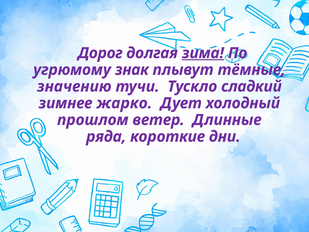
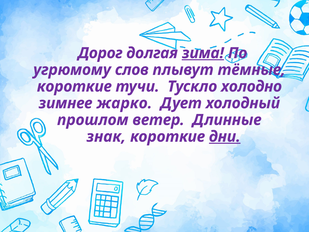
знак: знак -> слов
значению at (74, 86): значению -> короткие
сладкий: сладкий -> холодно
ряда: ряда -> знак
дни underline: none -> present
